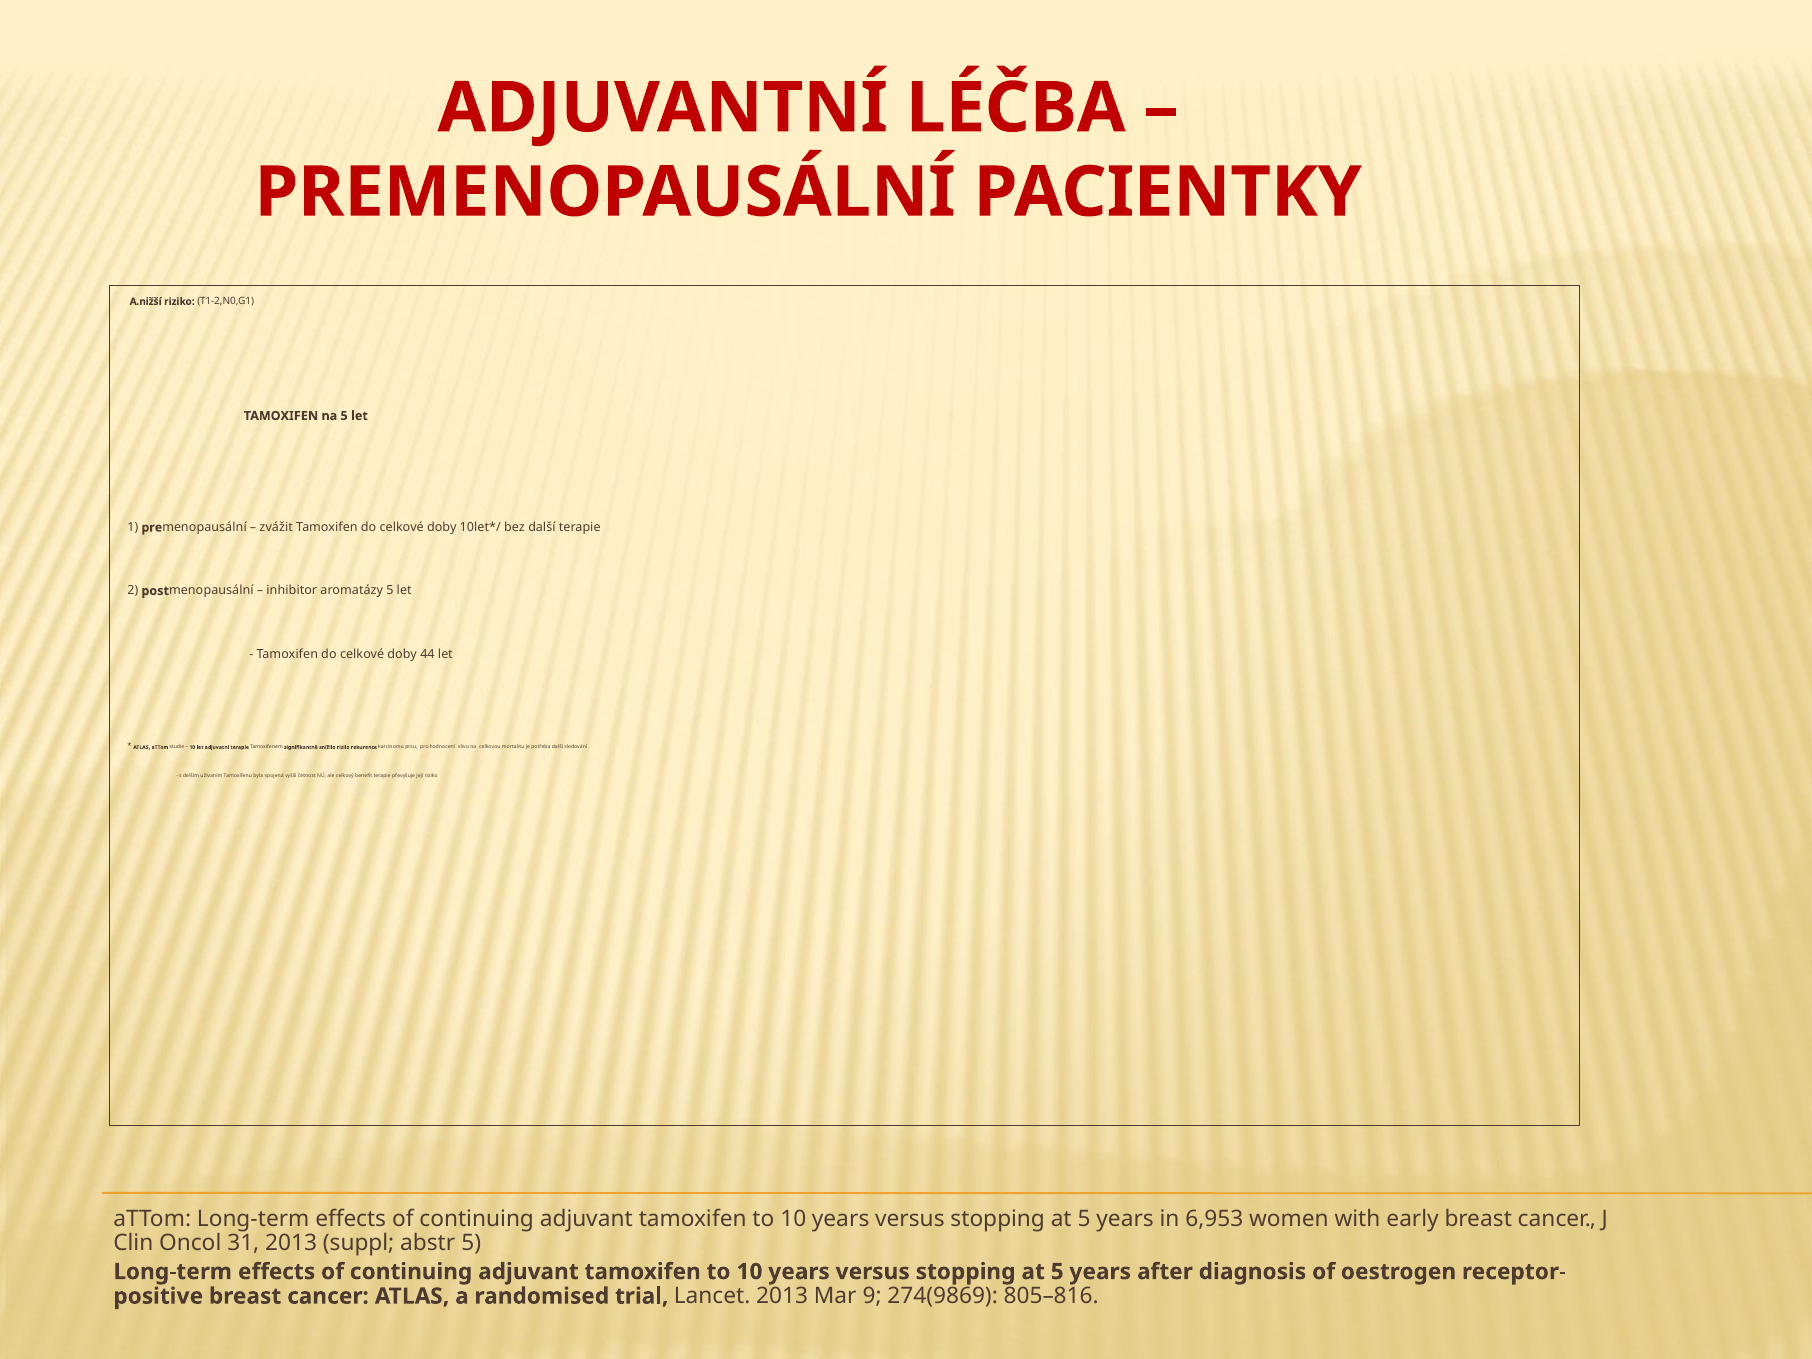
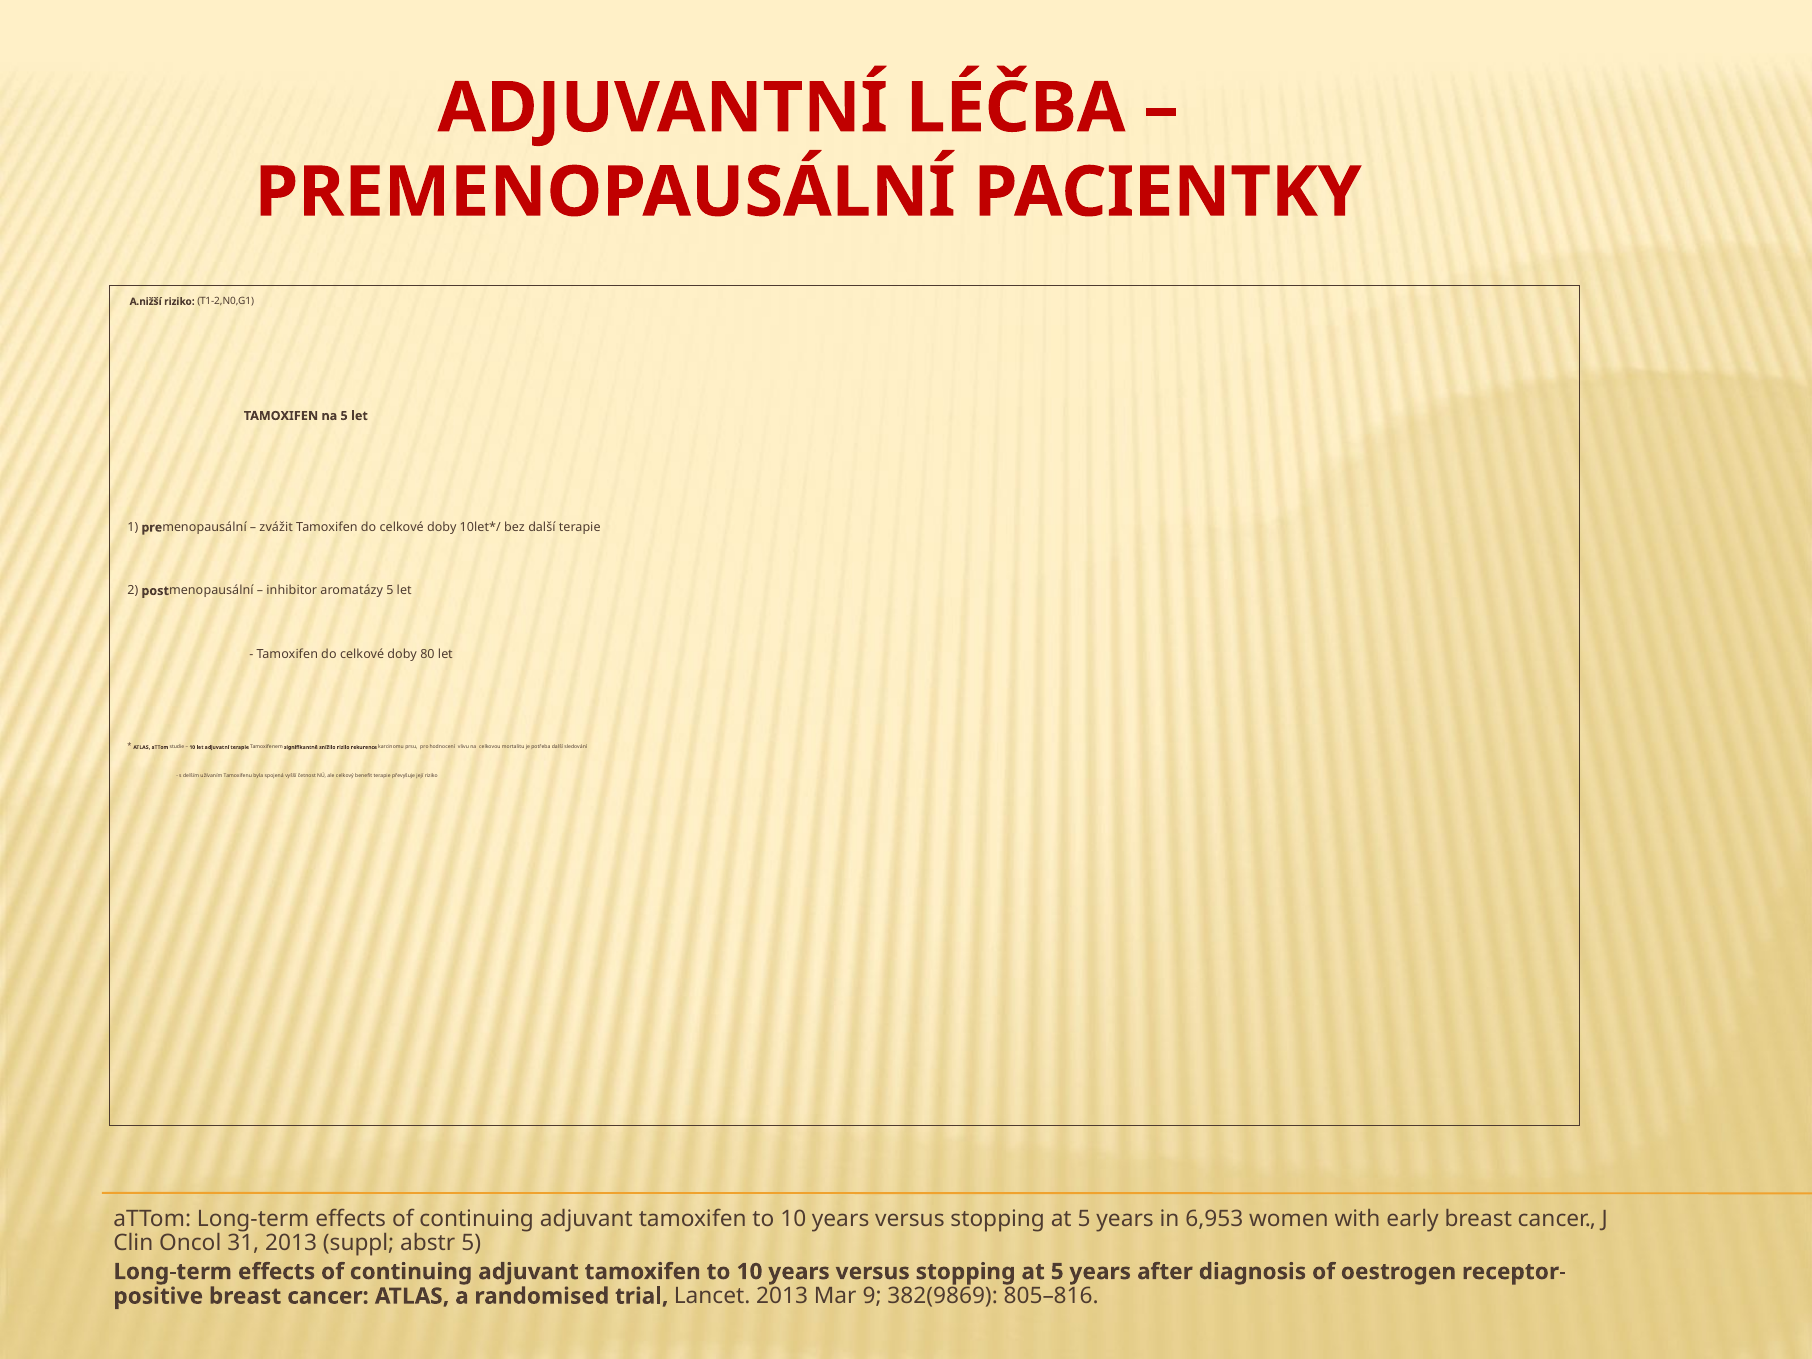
44: 44 -> 80
274(9869: 274(9869 -> 382(9869
